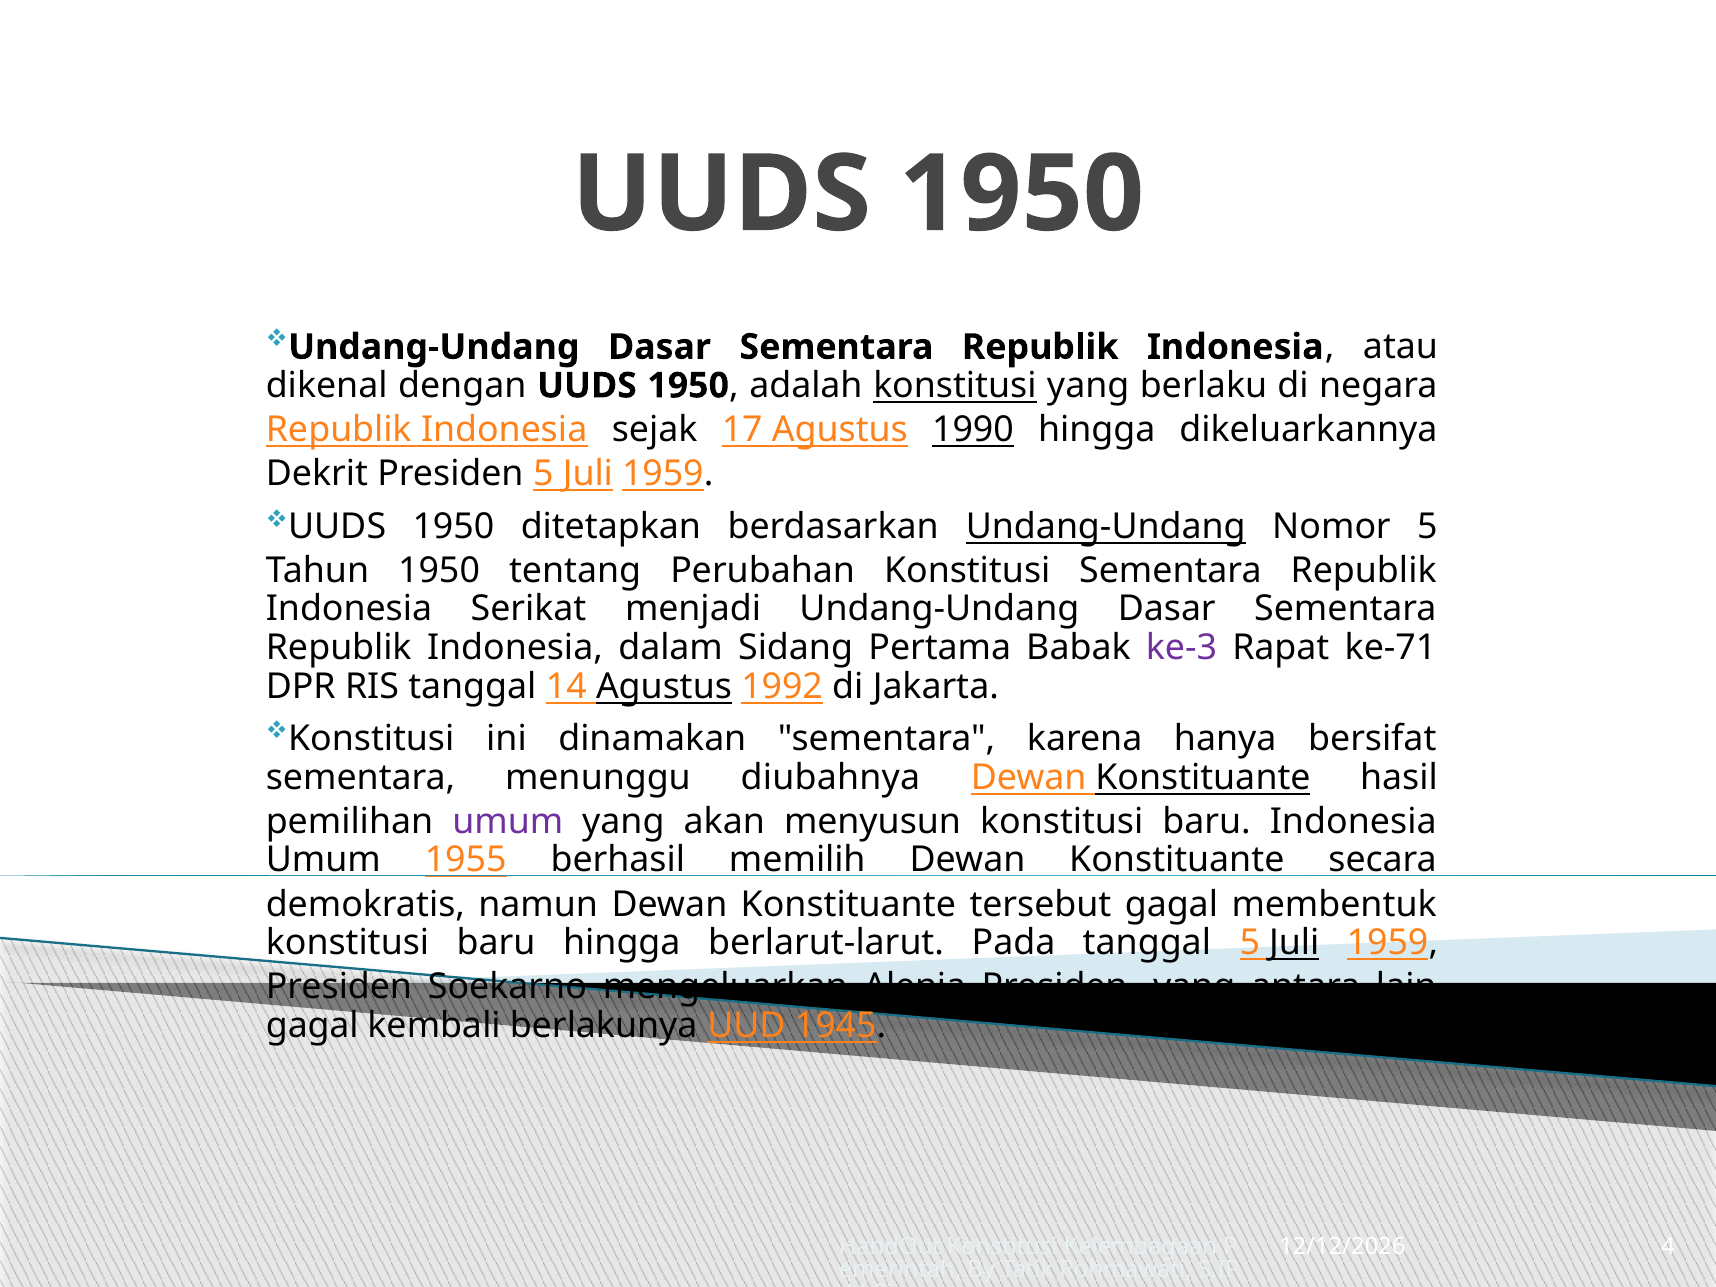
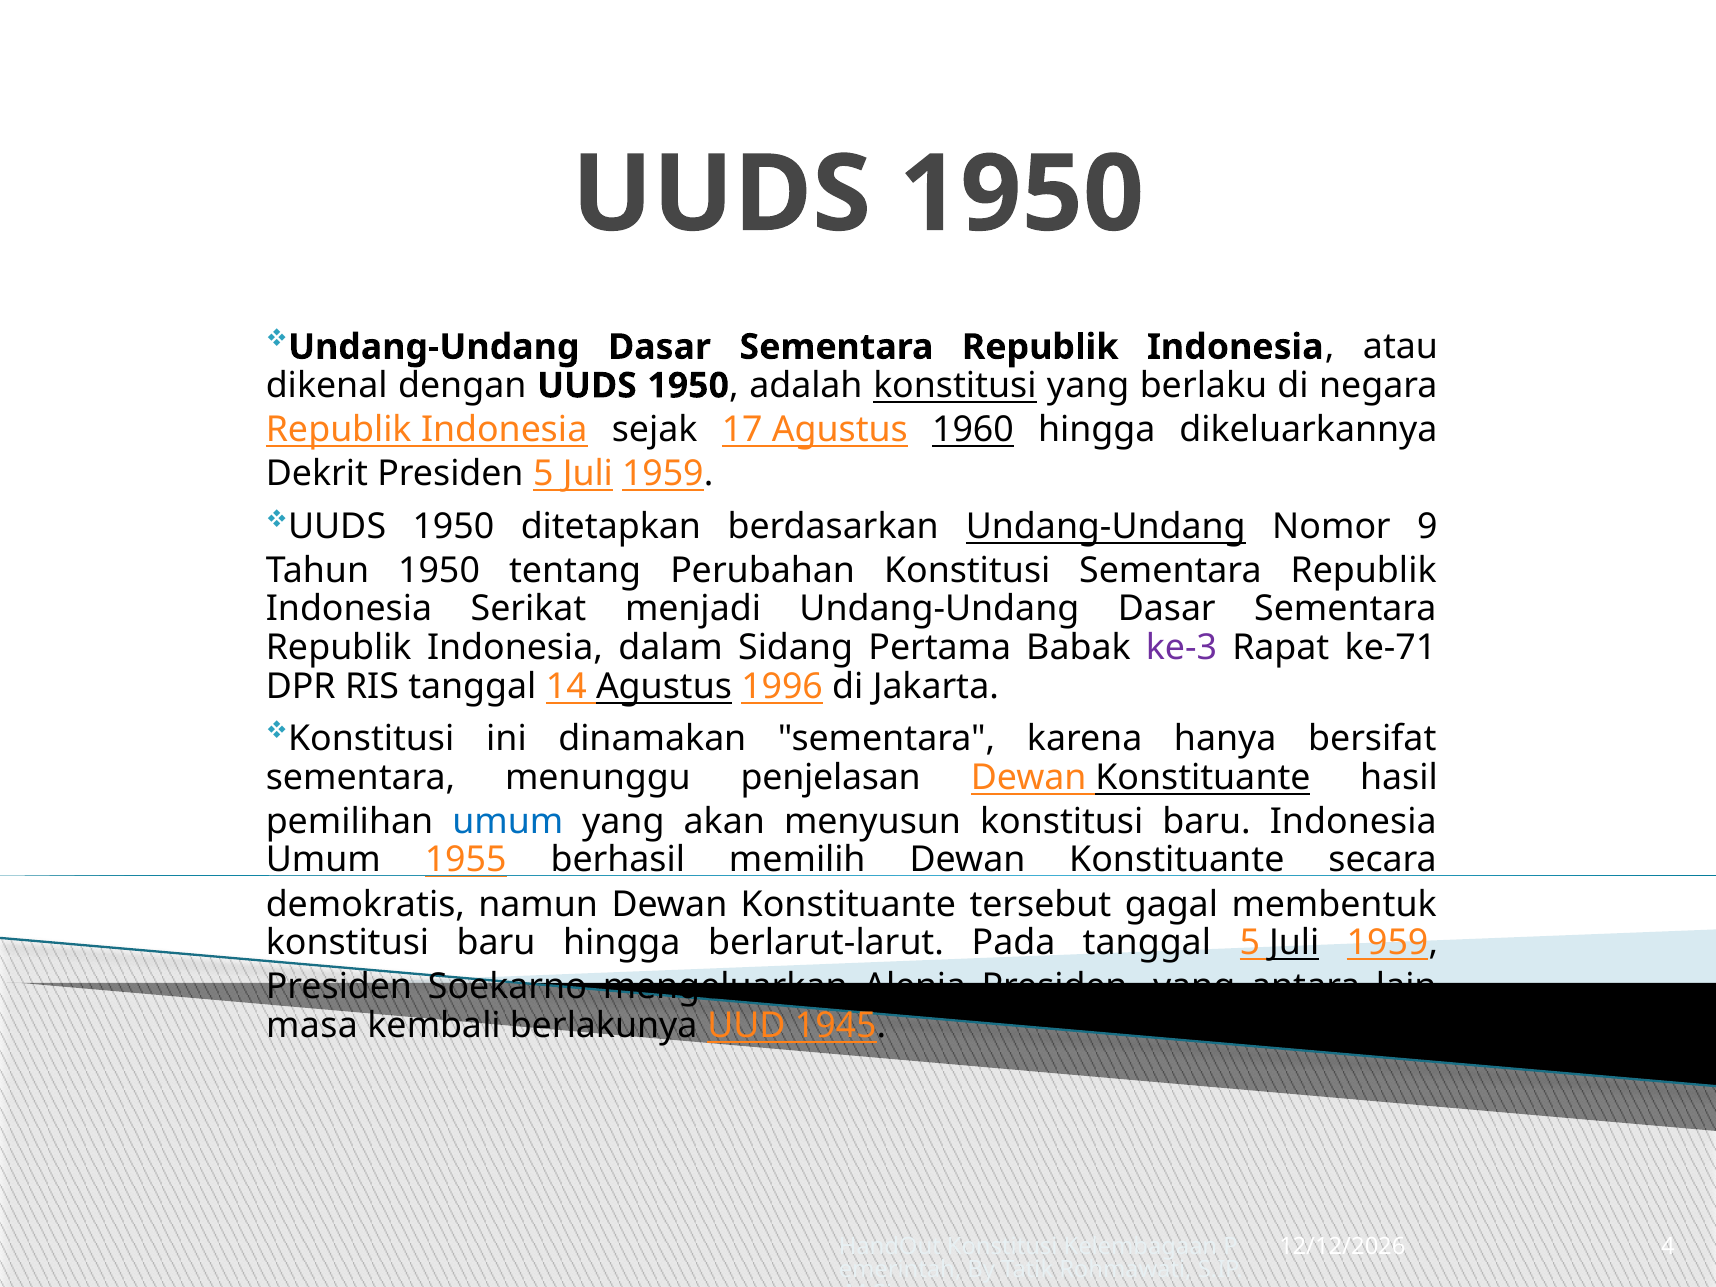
1990: 1990 -> 1960
Nomor 5: 5 -> 9
1992: 1992 -> 1996
diubahnya: diubahnya -> penjelasan
umum at (508, 822) colour: purple -> blue
gagal at (312, 1026): gagal -> masa
